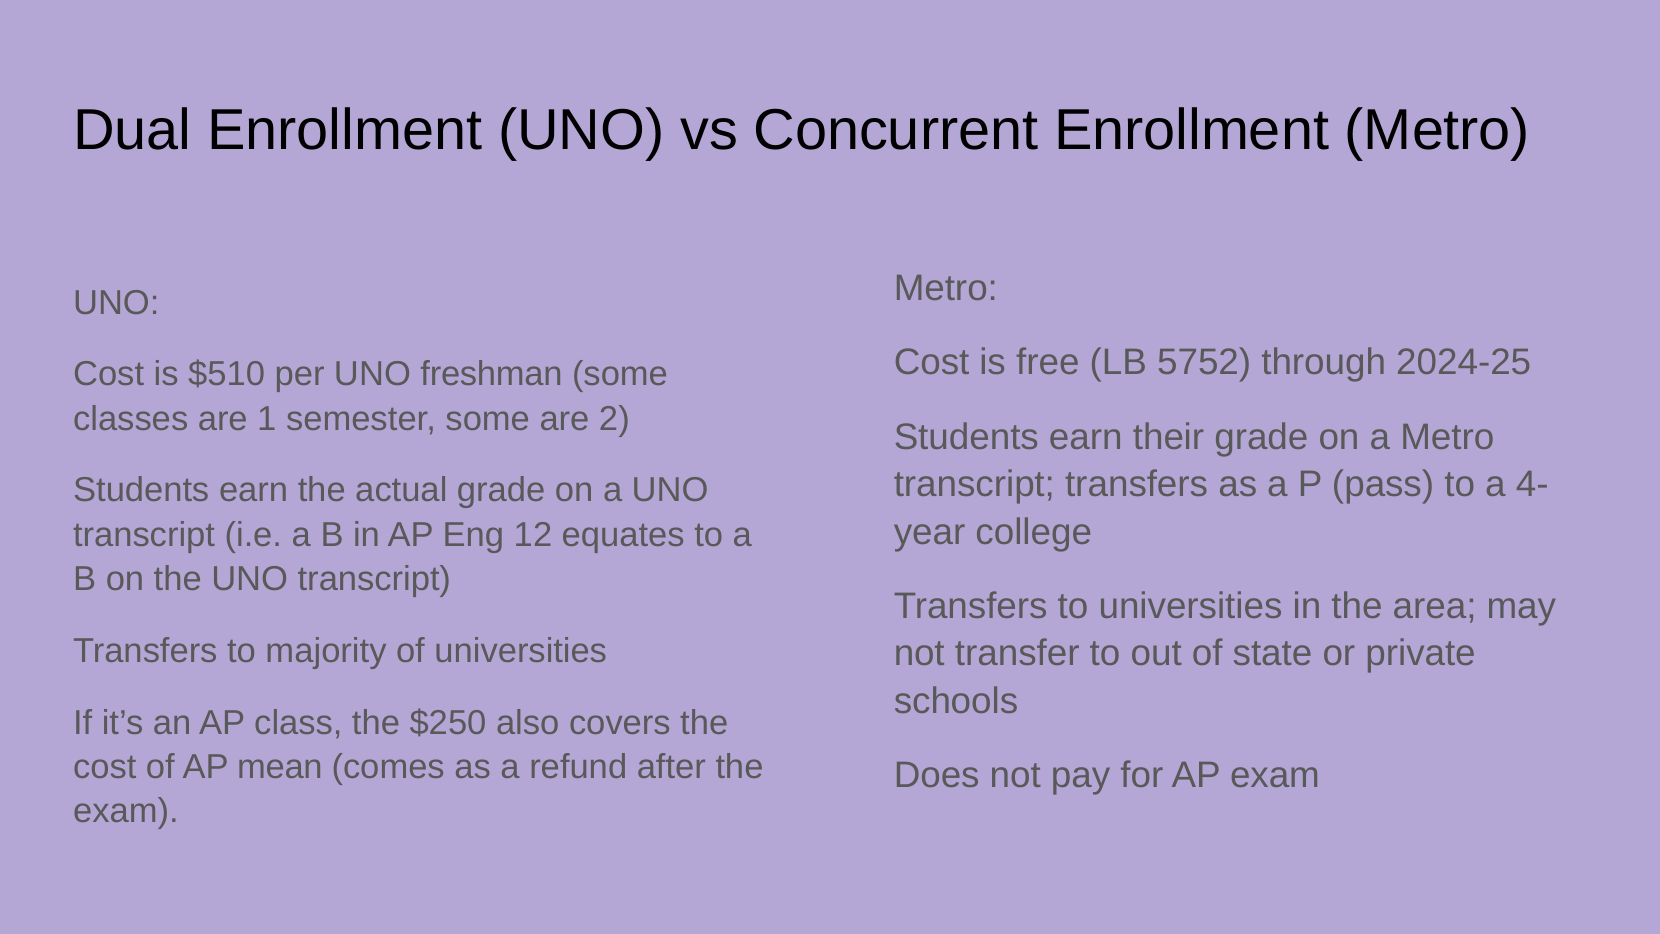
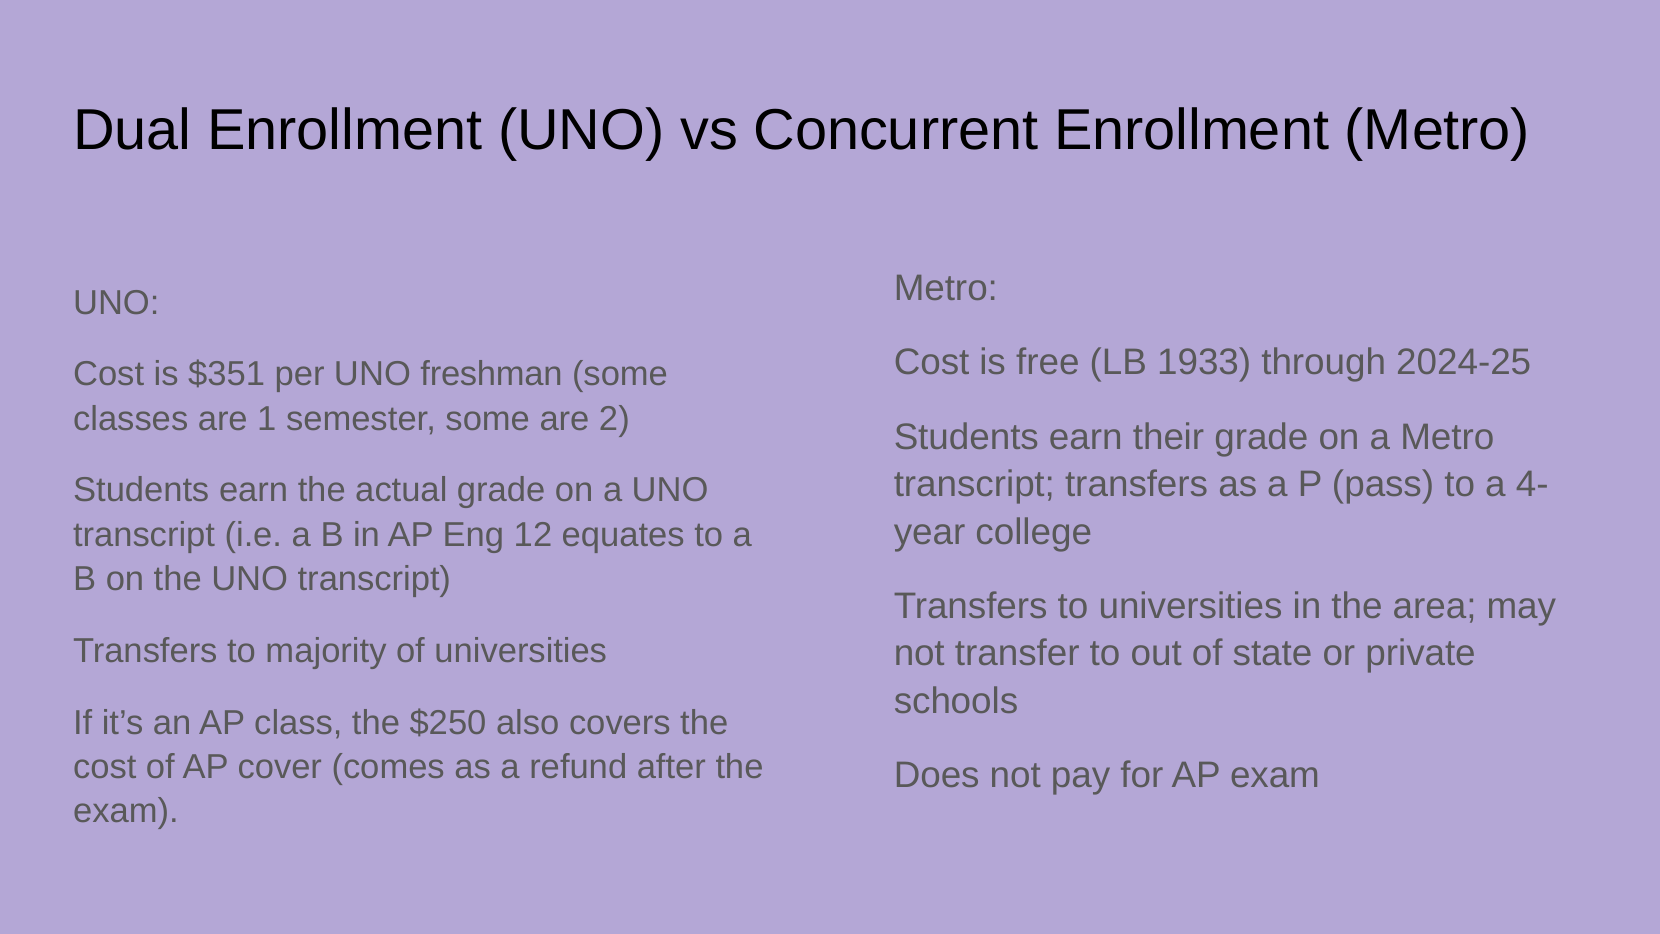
5752: 5752 -> 1933
$510: $510 -> $351
mean: mean -> cover
